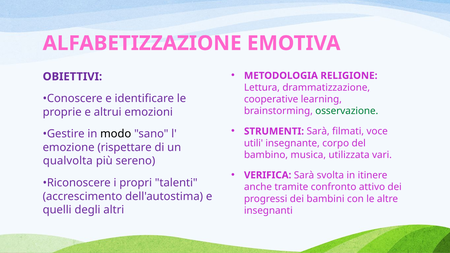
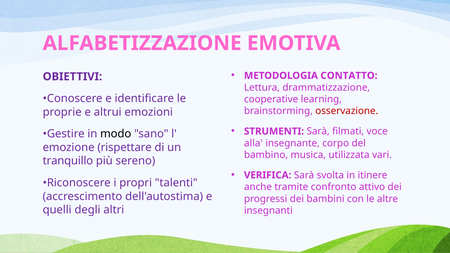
RELIGIONE: RELIGIONE -> CONTATTO
osservazione colour: green -> red
utili: utili -> alla
qualvolta: qualvolta -> tranquillo
